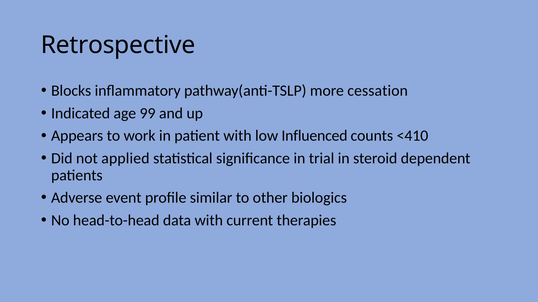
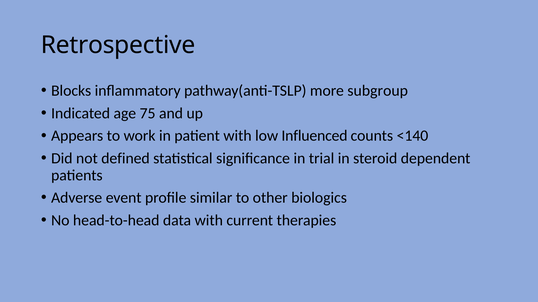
cessation: cessation -> subgroup
99: 99 -> 75
<410: <410 -> <140
applied: applied -> defined
